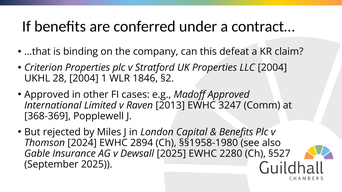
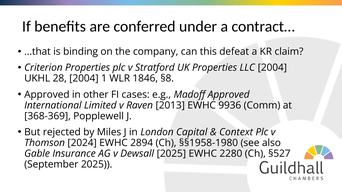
§2: §2 -> §8
3247: 3247 -> 9936
Benefits at (236, 132): Benefits -> Context
